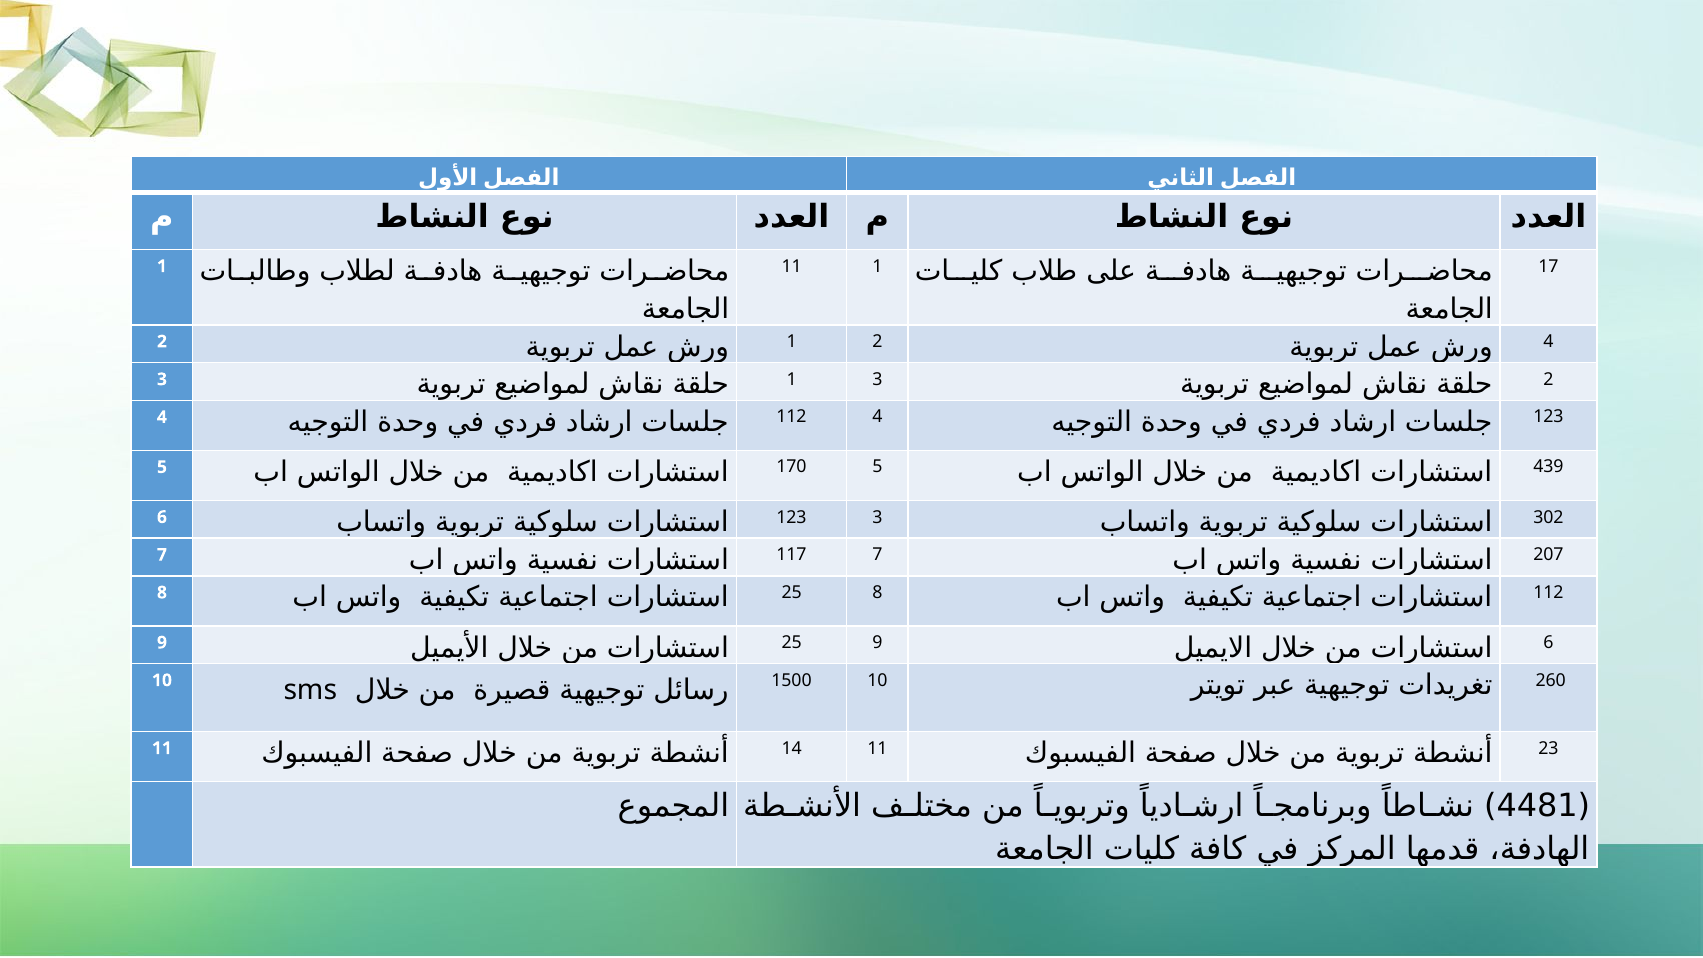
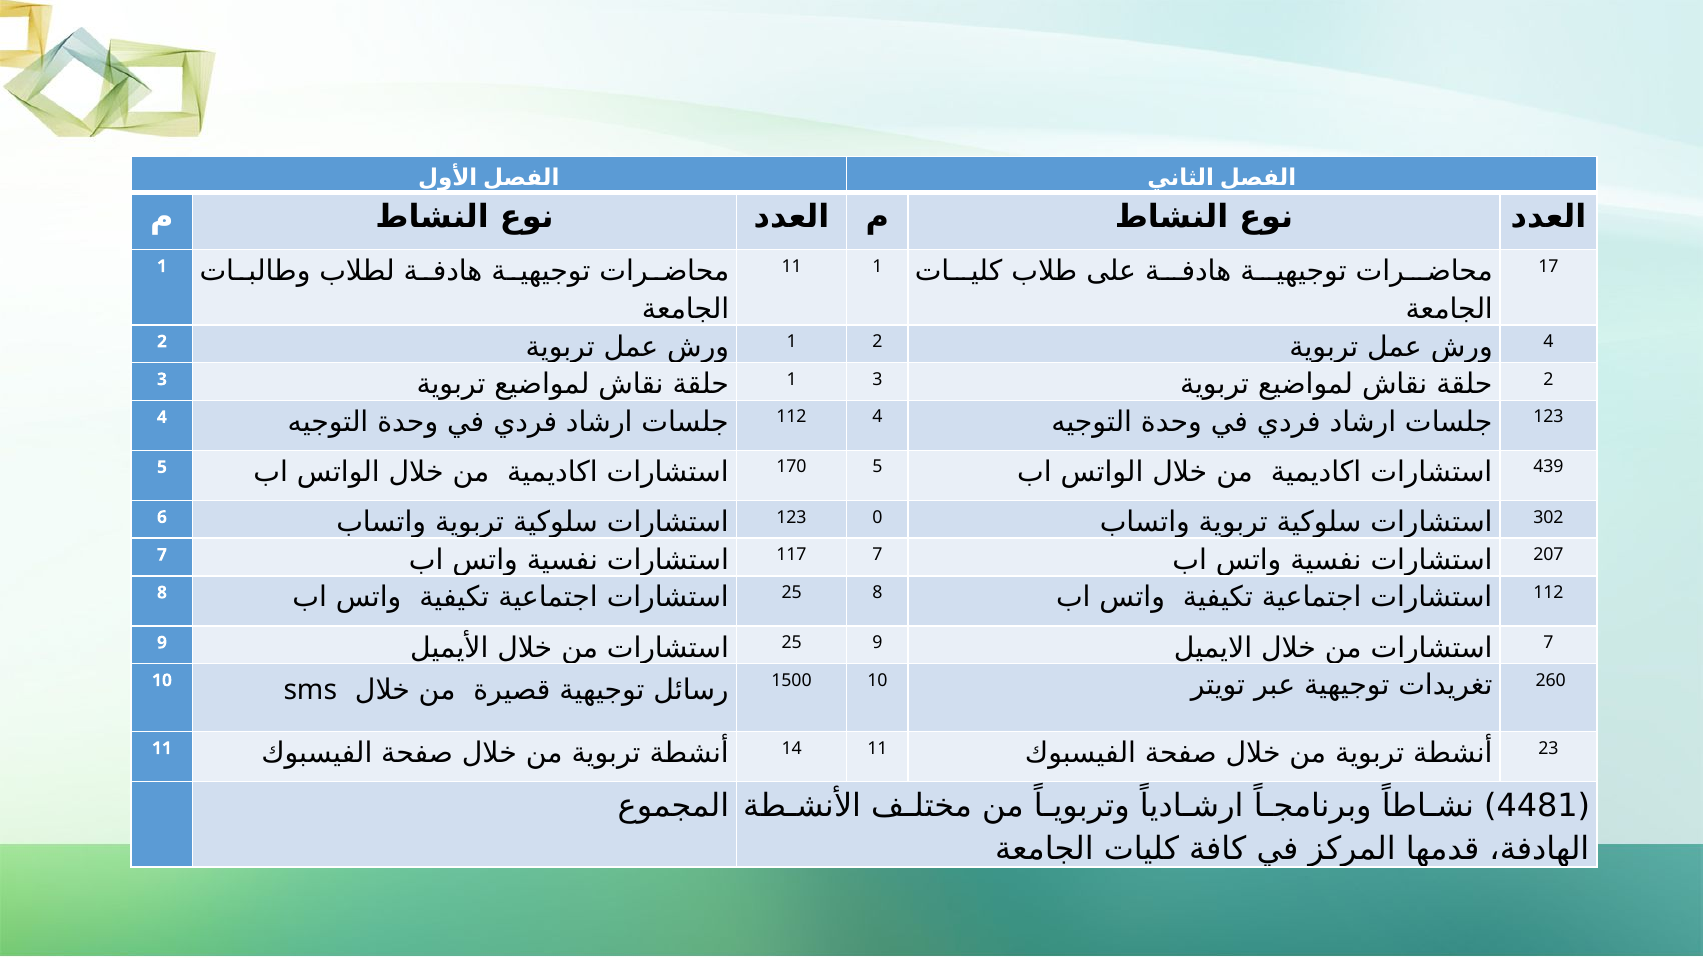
123 3: 3 -> 0
6 at (1549, 643): 6 -> 7
